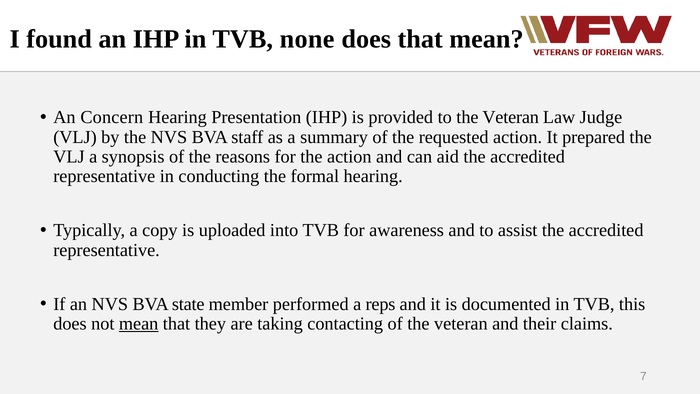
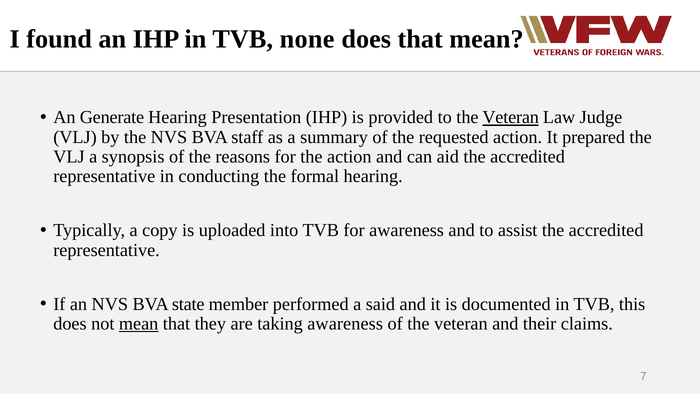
Concern: Concern -> Generate
Veteran at (511, 117) underline: none -> present
reps: reps -> said
taking contacting: contacting -> awareness
